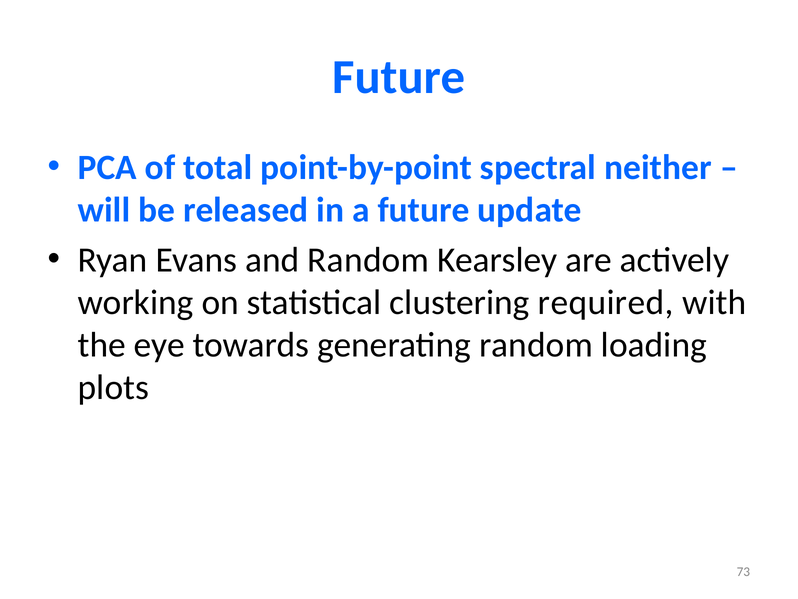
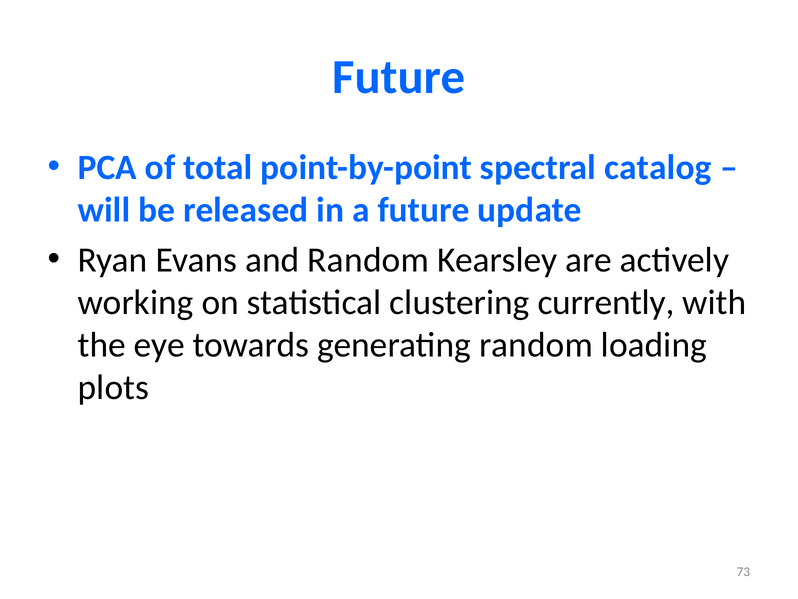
neither: neither -> catalog
required: required -> currently
